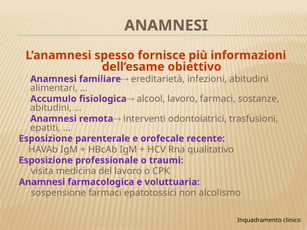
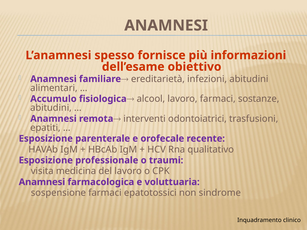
alcolismo: alcolismo -> sindrome
